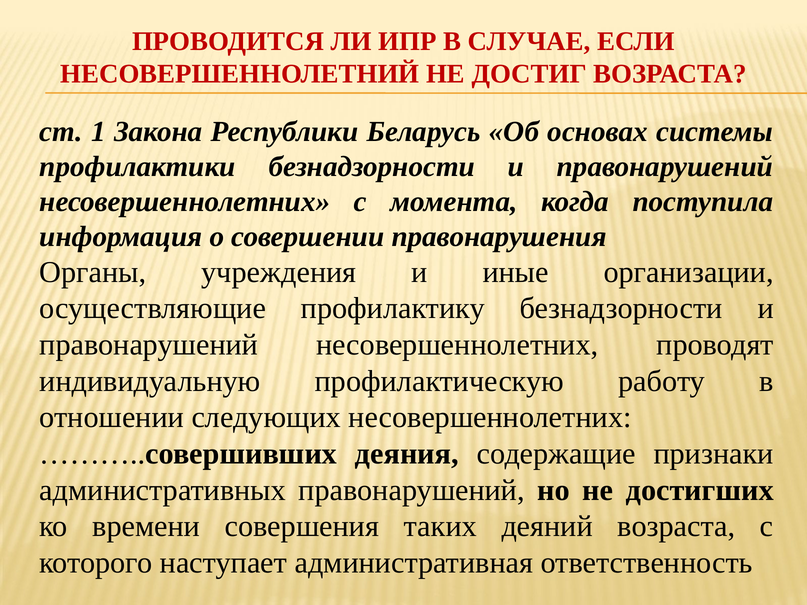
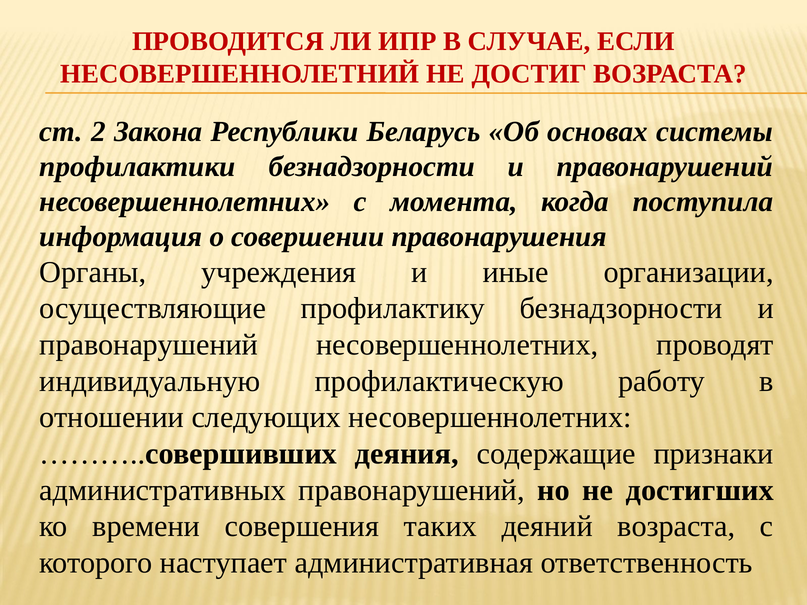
1: 1 -> 2
